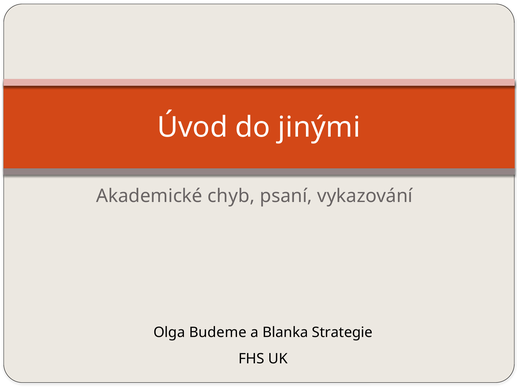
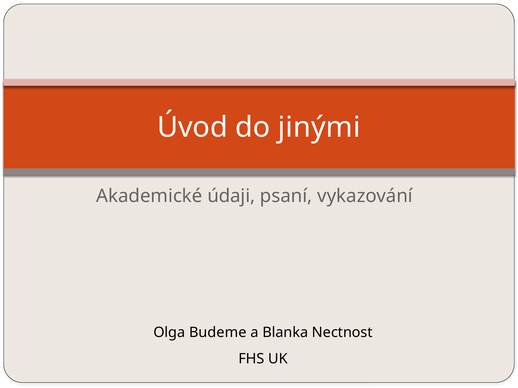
chyb: chyb -> údaji
Strategie: Strategie -> Nectnost
